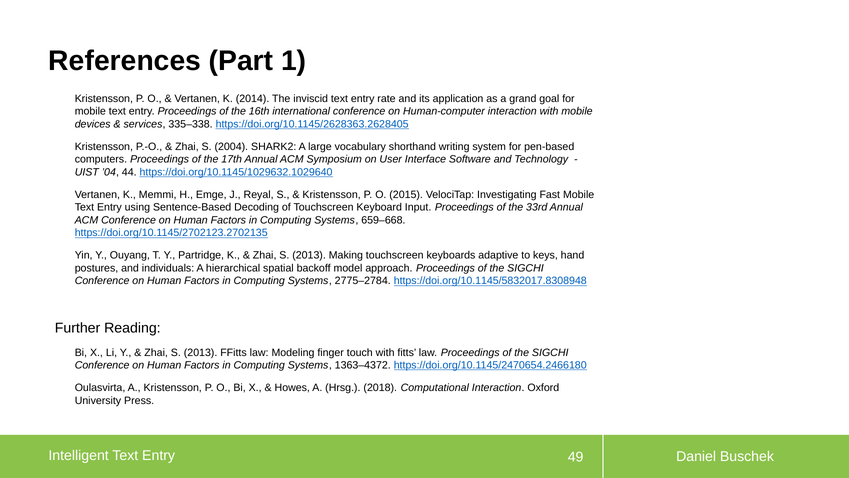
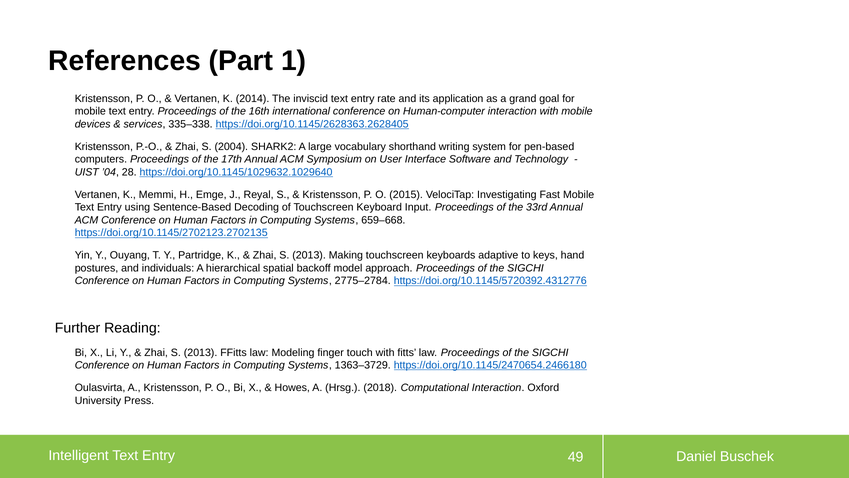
44: 44 -> 28
https://doi.org/10.1145/5832017.8308948: https://doi.org/10.1145/5832017.8308948 -> https://doi.org/10.1145/5720392.4312776
1363–4372: 1363–4372 -> 1363–3729
